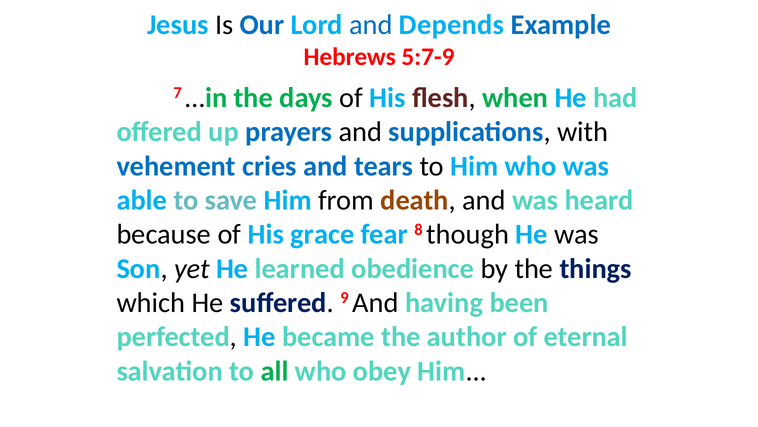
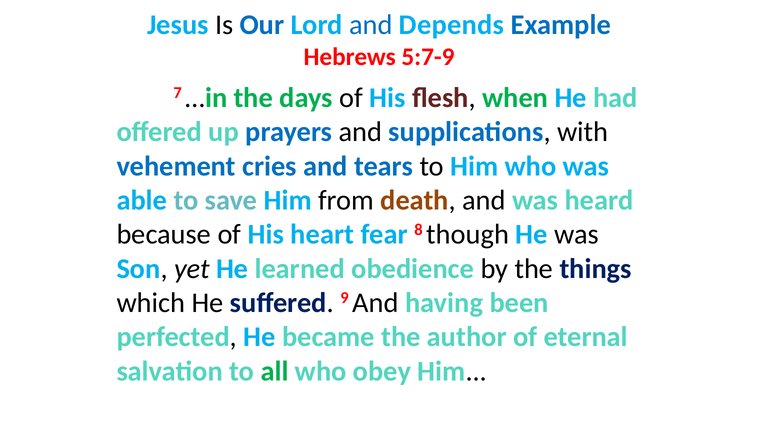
grace: grace -> heart
